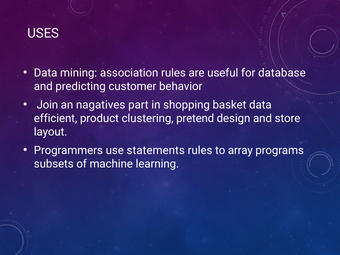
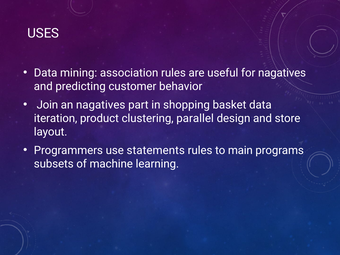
for database: database -> nagatives
efficient: efficient -> iteration
pretend: pretend -> parallel
array: array -> main
